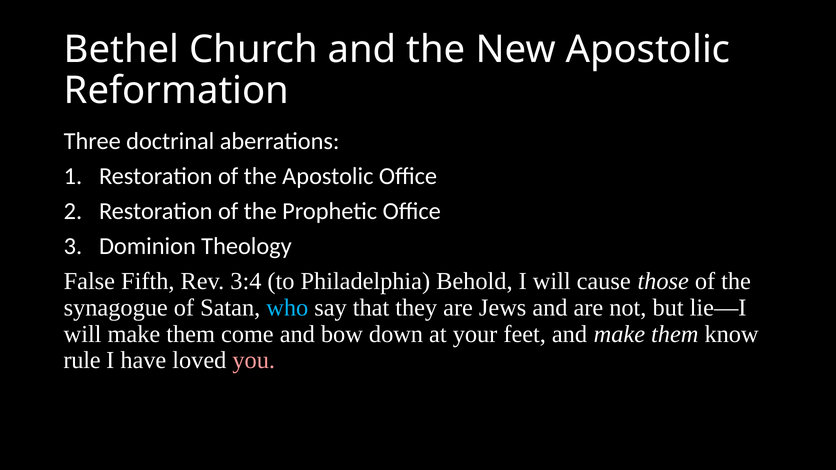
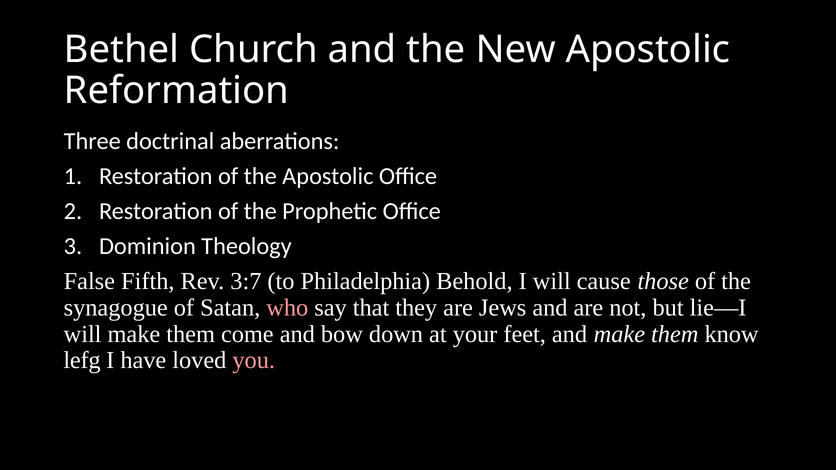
3:4: 3:4 -> 3:7
who colour: light blue -> pink
rule: rule -> lefg
